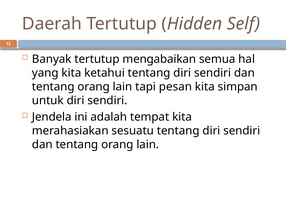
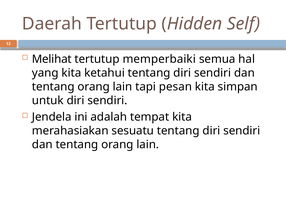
Banyak: Banyak -> Melihat
mengabaikan: mengabaikan -> memperbaiki
